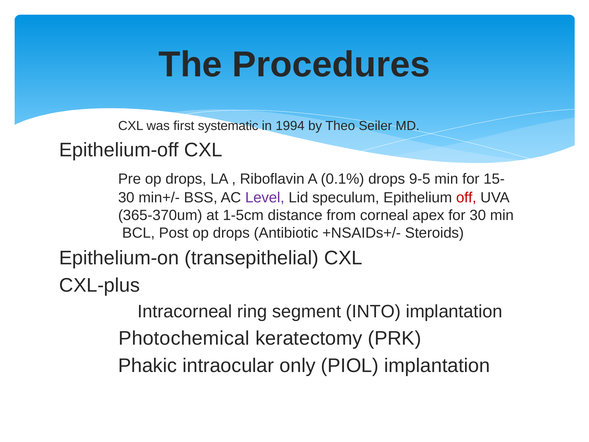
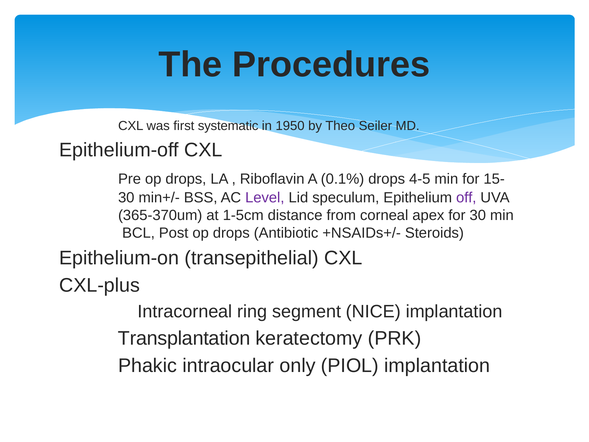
1994: 1994 -> 1950
9-5: 9-5 -> 4-5
off colour: red -> purple
INTO: INTO -> NICE
Photochemical: Photochemical -> Transplantation
